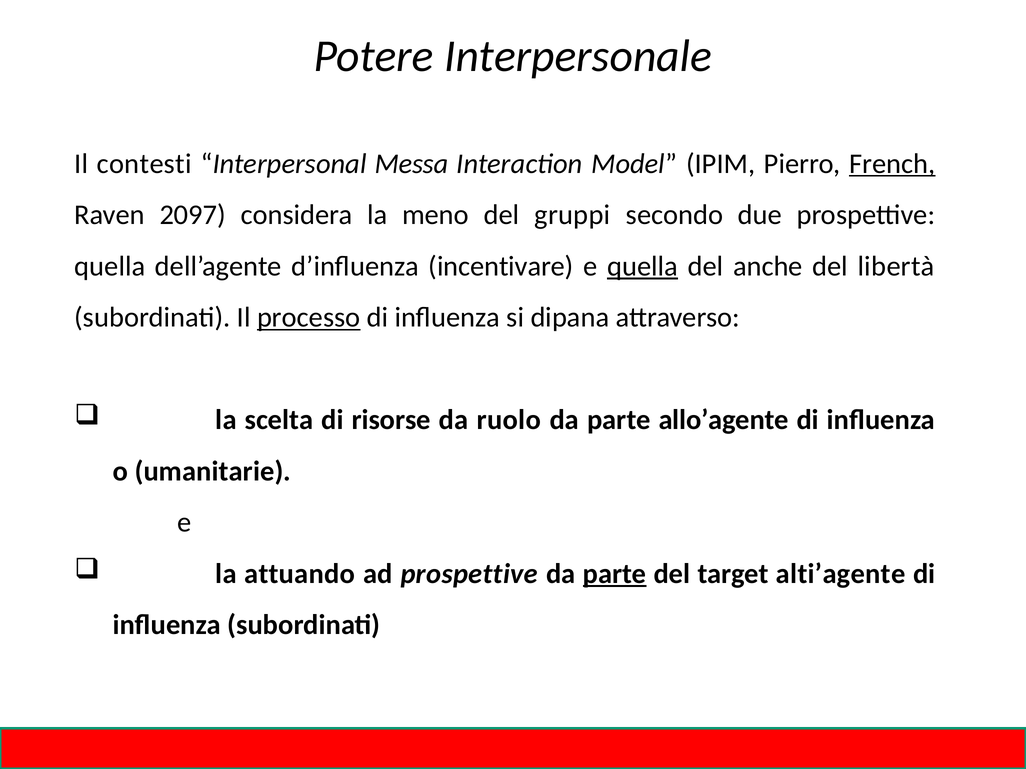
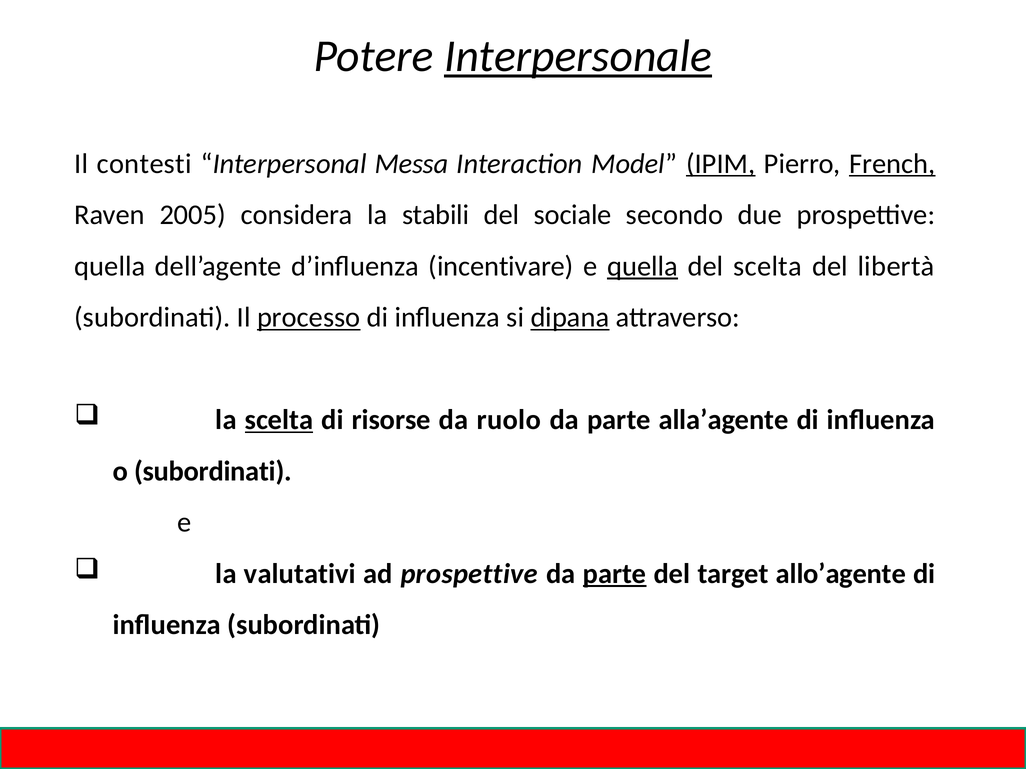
Interpersonale underline: none -> present
IPIM underline: none -> present
2097: 2097 -> 2005
meno: meno -> stabili
gruppi: gruppi -> sociale
del anche: anche -> scelta
dipana underline: none -> present
scelta at (279, 420) underline: none -> present
allo’agente: allo’agente -> alla’agente
o umanitarie: umanitarie -> subordinati
attuando: attuando -> valutativi
alti’agente: alti’agente -> allo’agente
